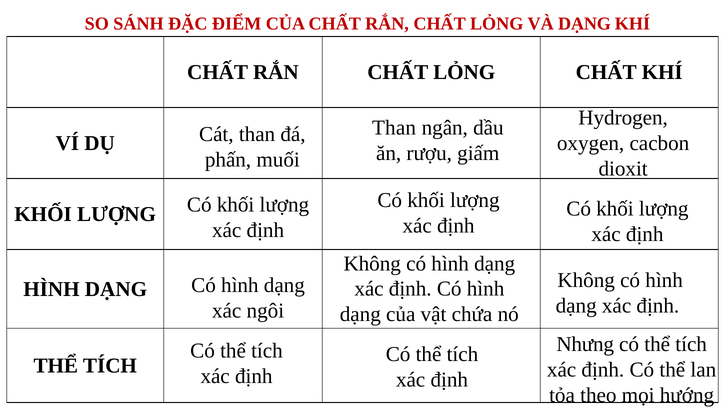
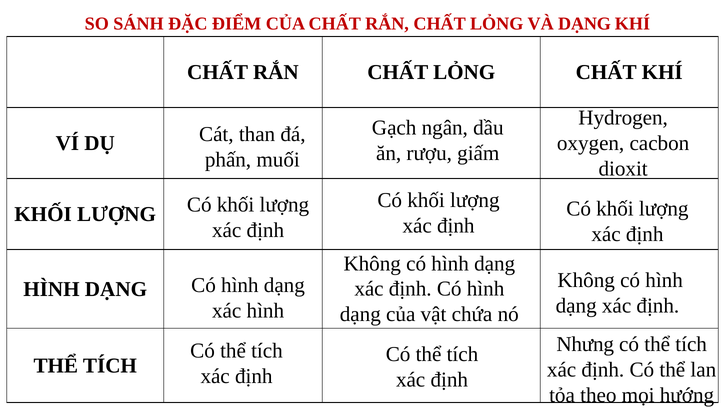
Than at (394, 128): Than -> Gạch
xác ngôi: ngôi -> hình
